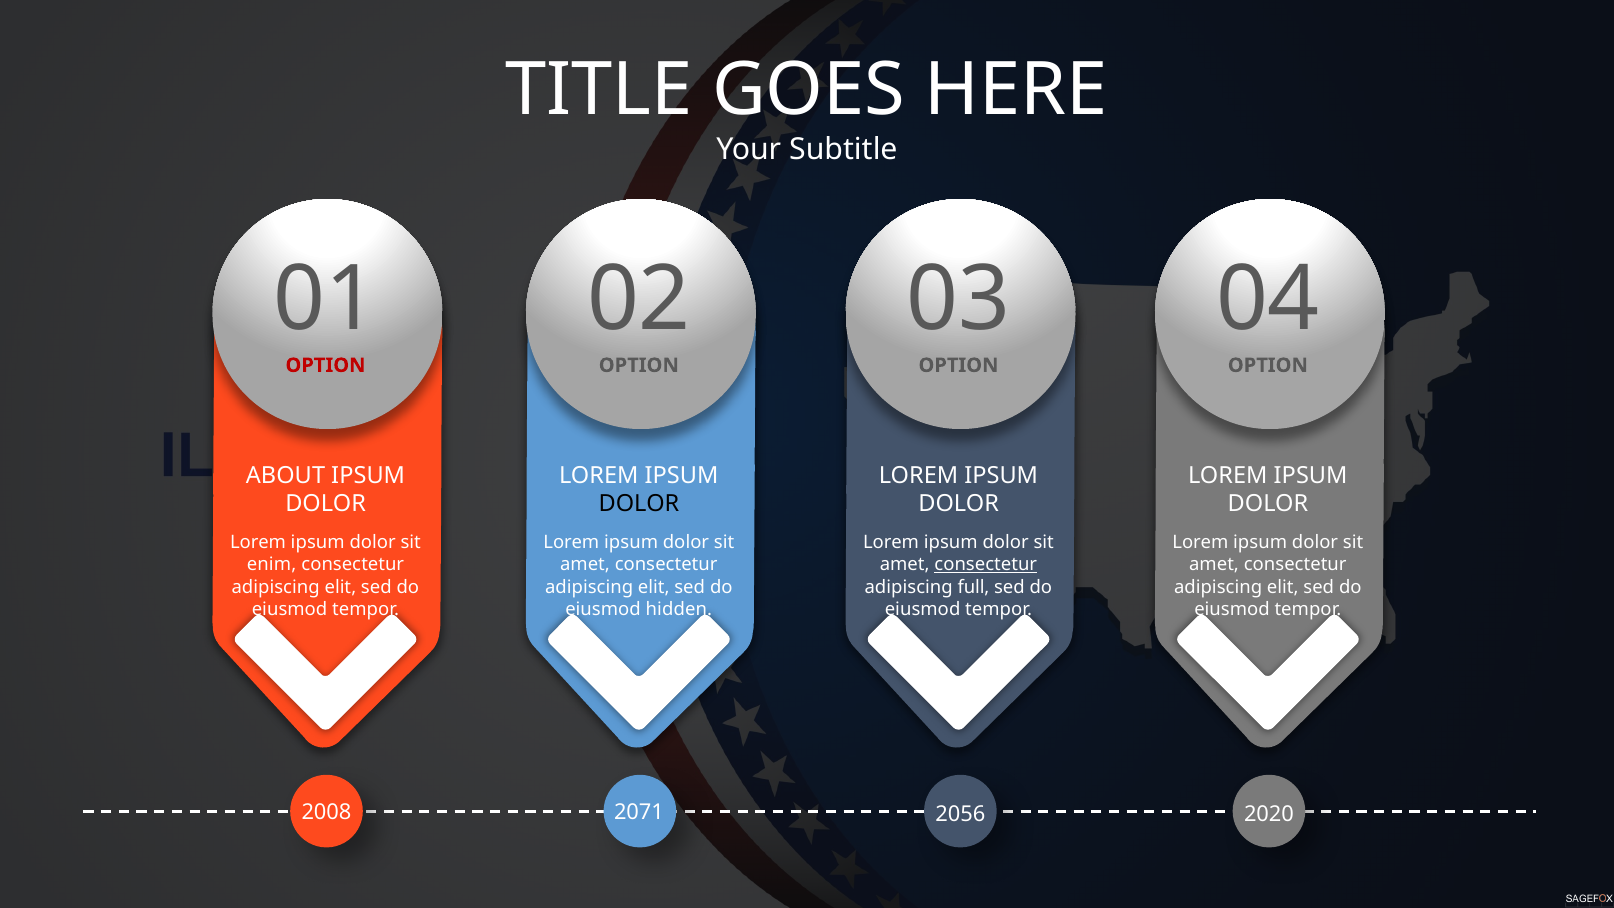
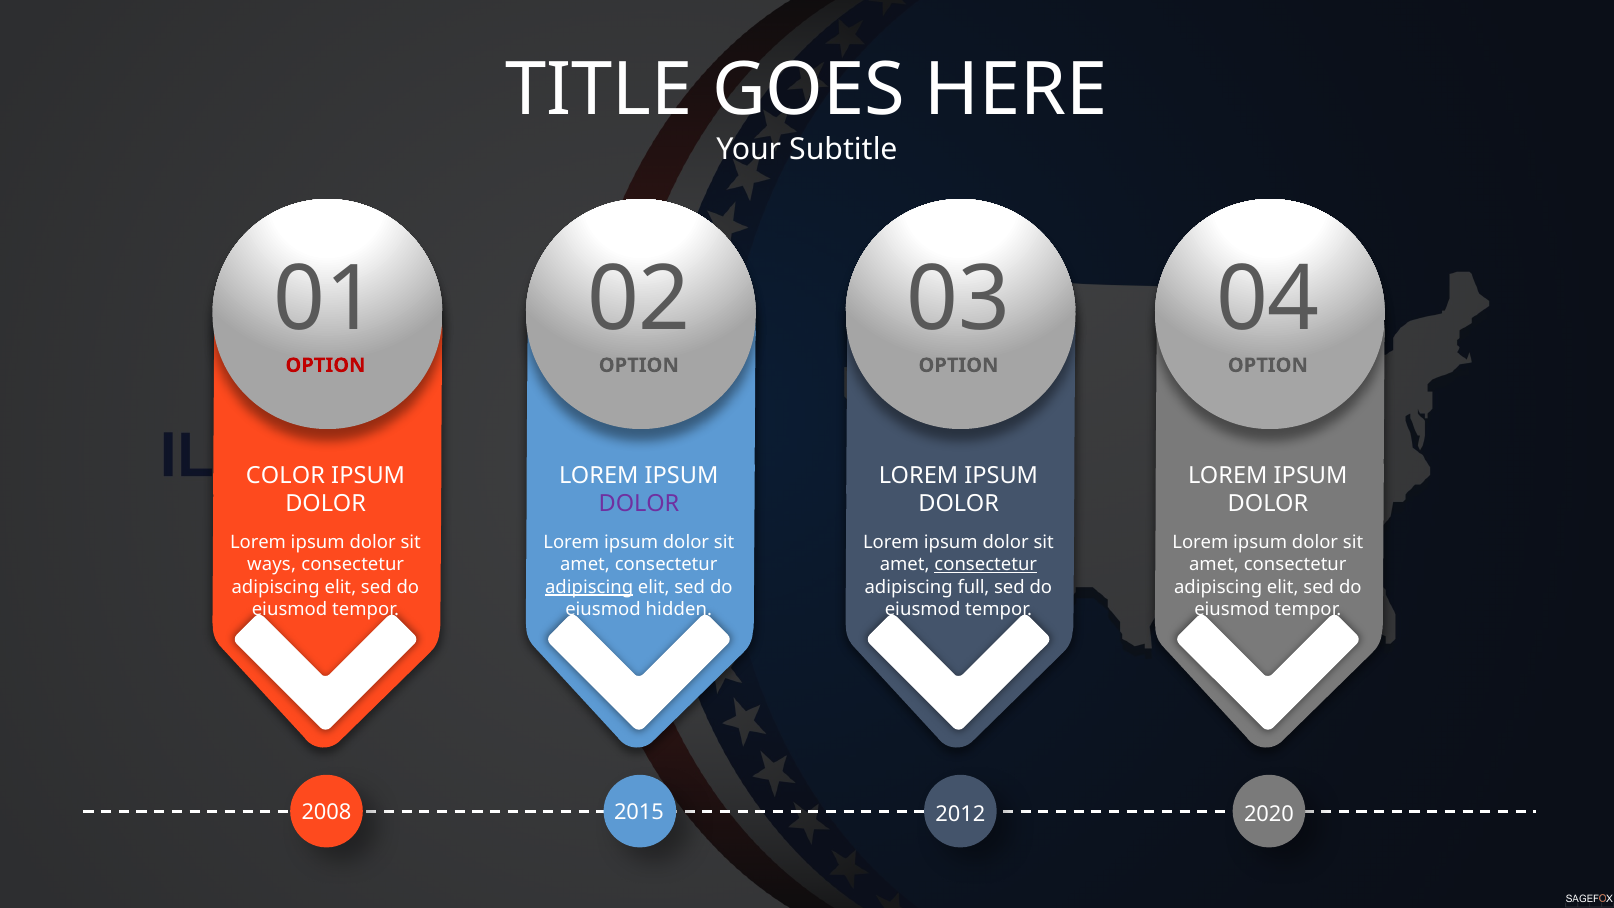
ABOUT: ABOUT -> COLOR
DOLOR at (639, 504) colour: black -> purple
enim: enim -> ways
adipiscing at (589, 587) underline: none -> present
2071: 2071 -> 2015
2056: 2056 -> 2012
